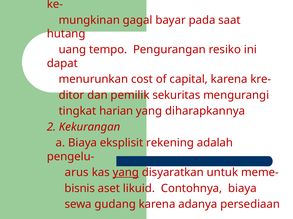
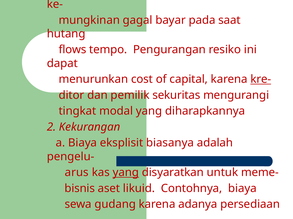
uang: uang -> flows
kre- underline: none -> present
harian: harian -> modal
rekening: rekening -> biasanya
